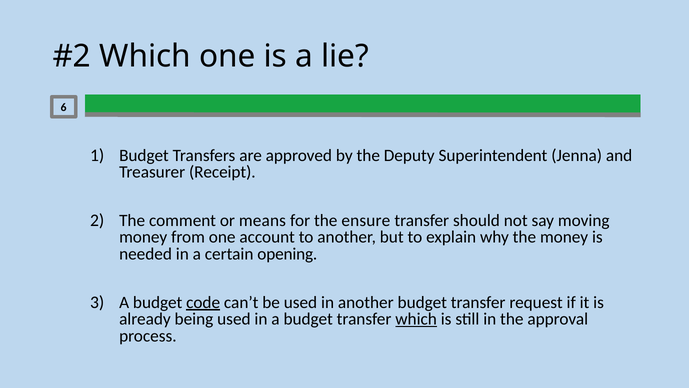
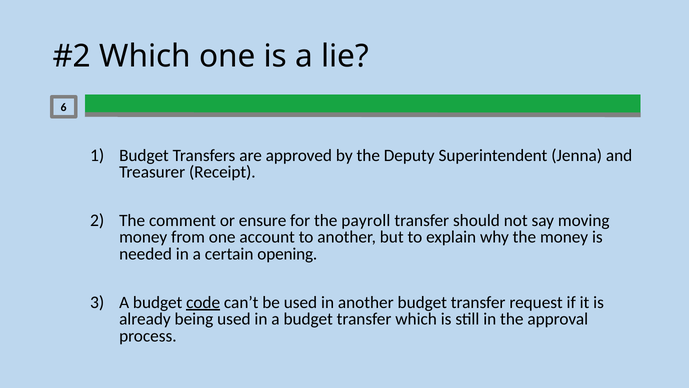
means: means -> ensure
ensure: ensure -> payroll
which at (416, 319) underline: present -> none
